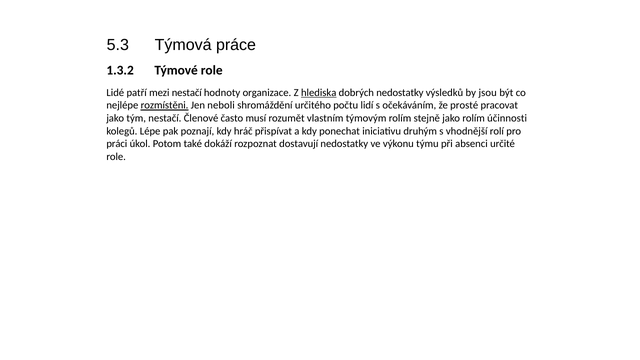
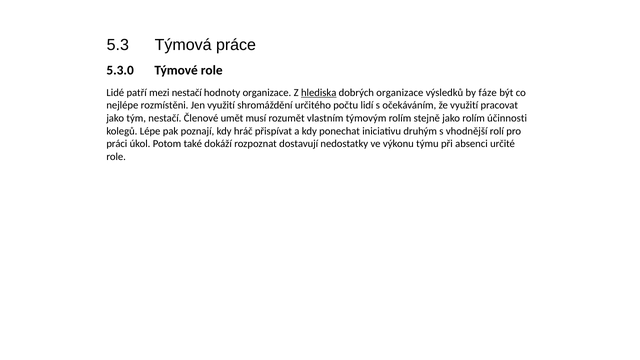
1.3.2: 1.3.2 -> 5.3.0
dobrých nedostatky: nedostatky -> organizace
jsou: jsou -> fáze
rozmístěni underline: present -> none
Jen neboli: neboli -> využití
že prosté: prosté -> využití
často: často -> umět
